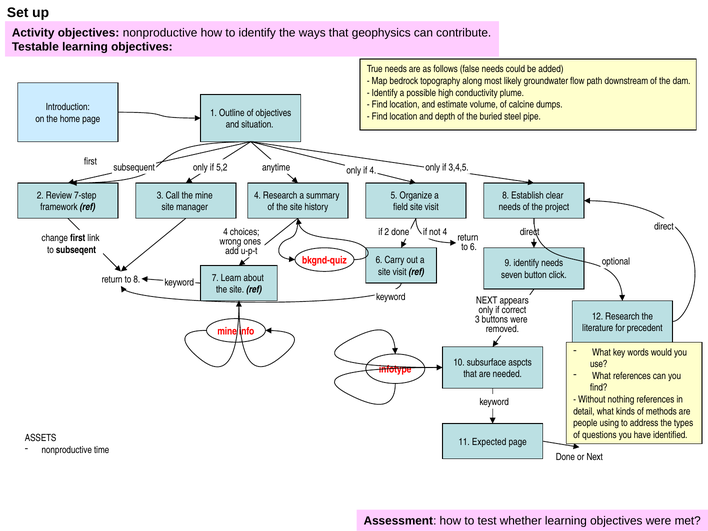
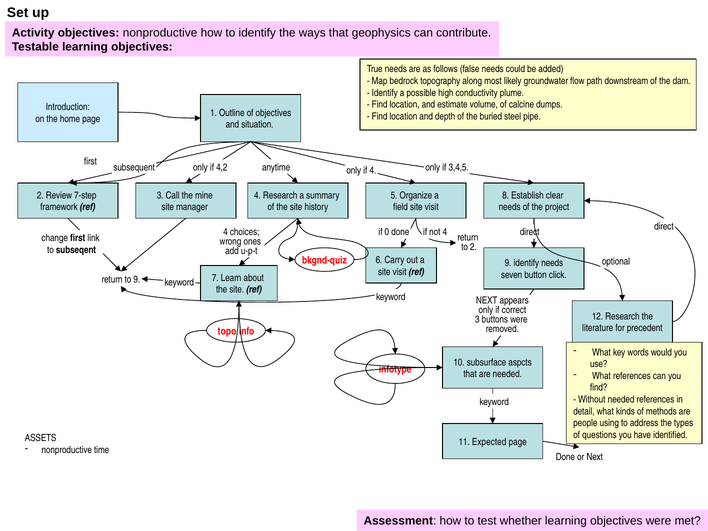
5,2: 5,2 -> 4,2
if 2: 2 -> 0
to 6: 6 -> 2
to 8: 8 -> 9
mine at (227, 331): mine -> topo
Without nothing: nothing -> needed
